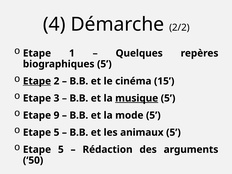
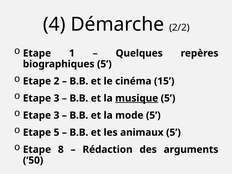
Etape at (37, 81) underline: present -> none
9 at (56, 115): 9 -> 3
5 at (61, 150): 5 -> 8
